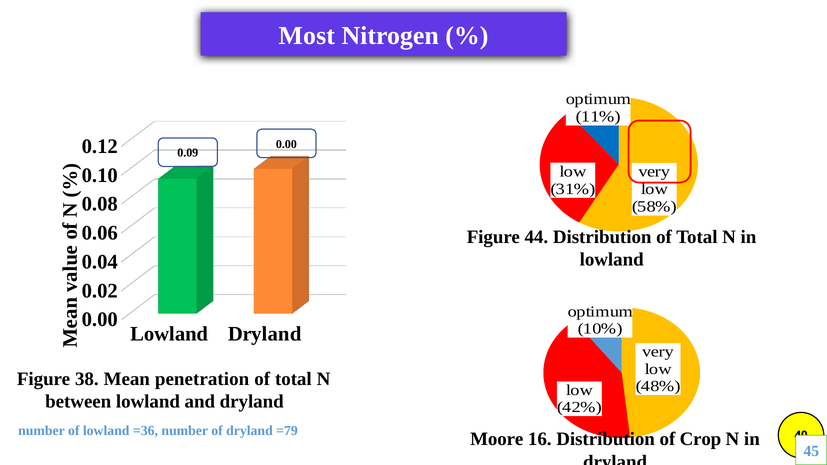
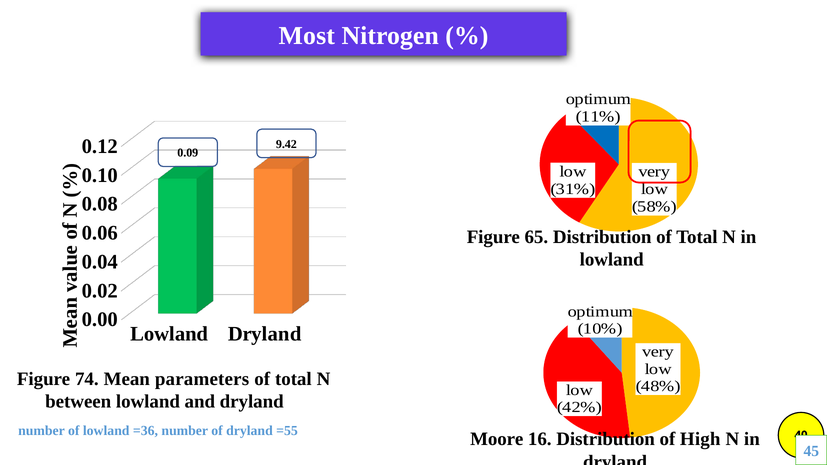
0.00 at (286, 144): 0.00 -> 9.42
44: 44 -> 65
38: 38 -> 74
penetration: penetration -> parameters
=79: =79 -> =55
Crop: Crop -> High
